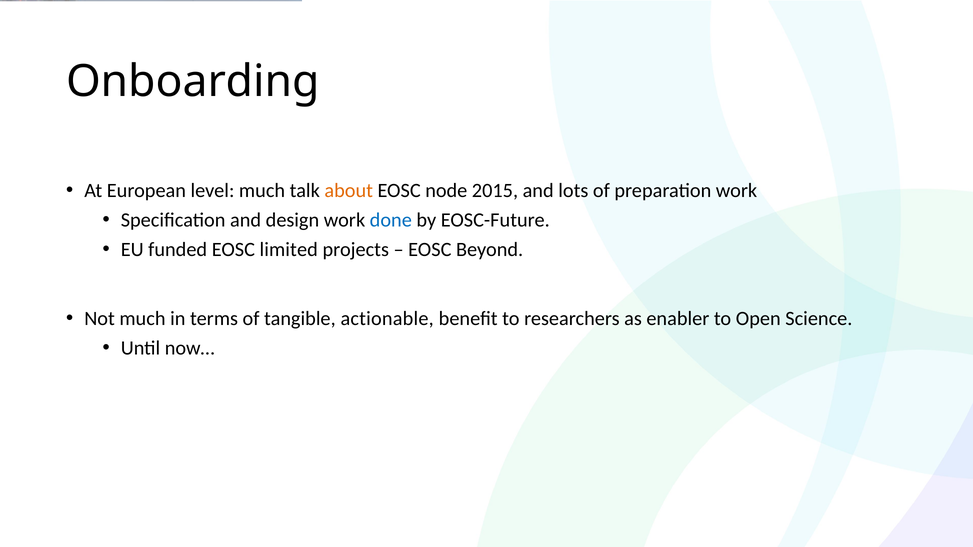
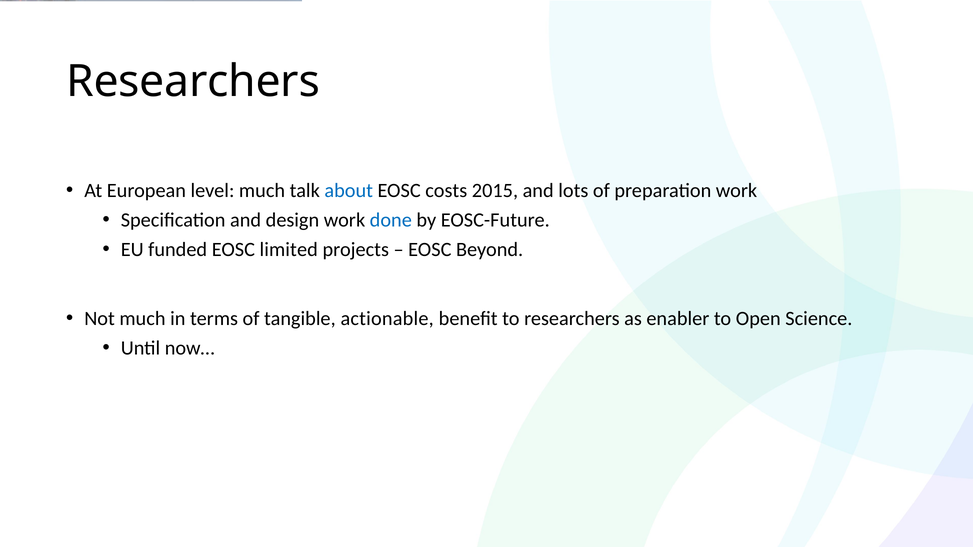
Onboarding at (193, 82): Onboarding -> Researchers
about colour: orange -> blue
node: node -> costs
